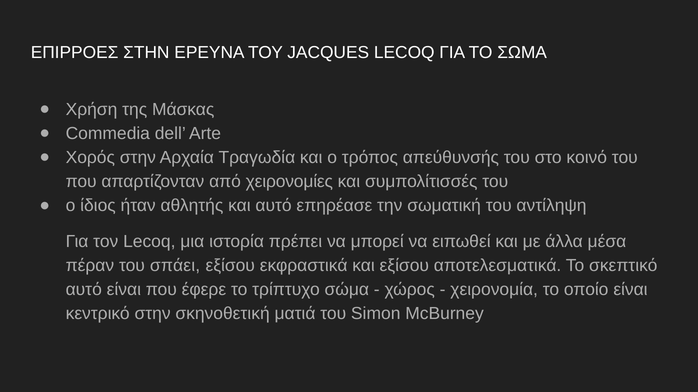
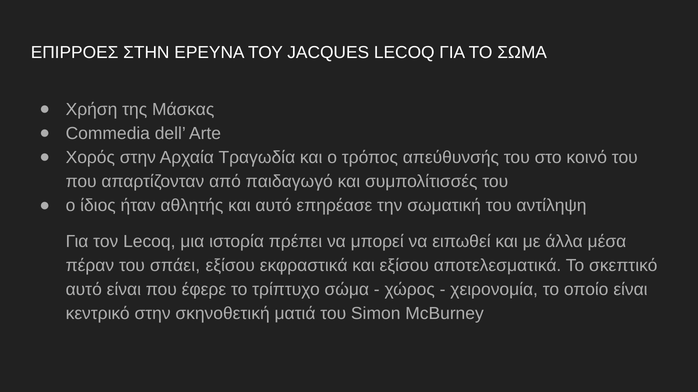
χειρονομίες: χειρονομίες -> παιδαγωγό
